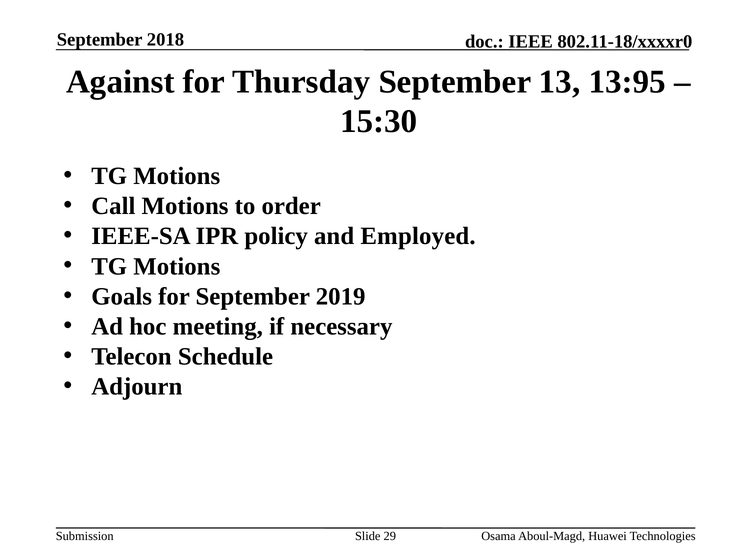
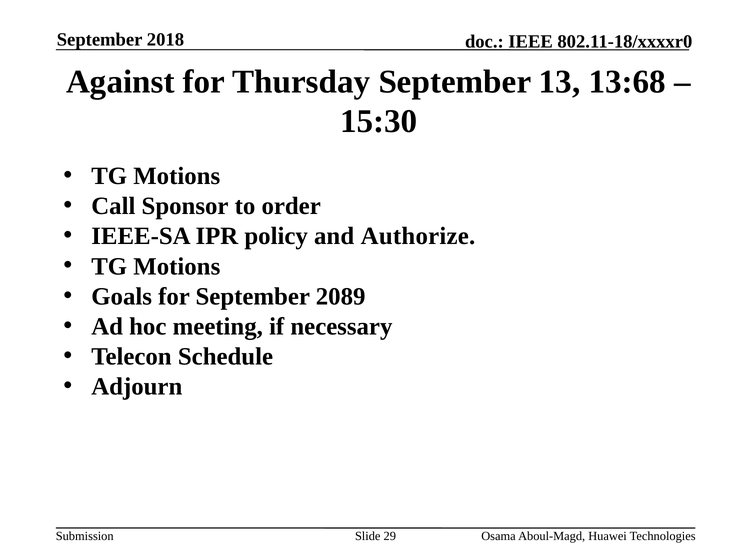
13:95: 13:95 -> 13:68
Call Motions: Motions -> Sponsor
Employed: Employed -> Authorize
2019: 2019 -> 2089
